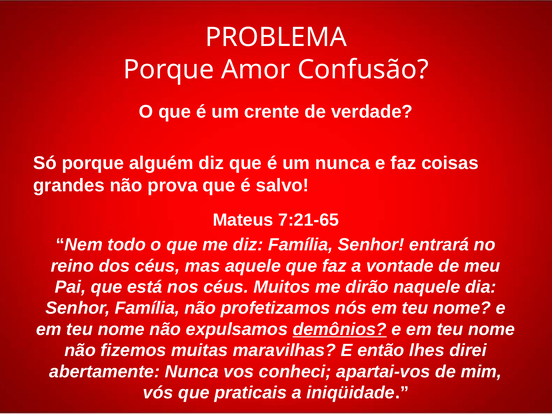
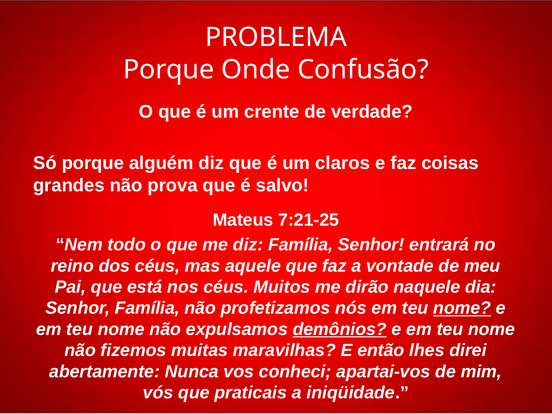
Amor: Amor -> Onde
um nunca: nunca -> claros
7:21-65: 7:21-65 -> 7:21-25
nome at (462, 308) underline: none -> present
